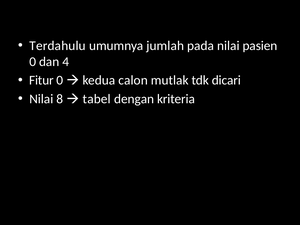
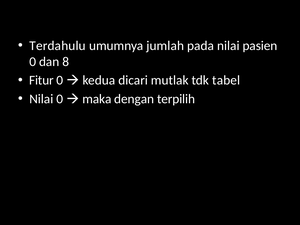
4: 4 -> 8
calon: calon -> dicari
dicari: dicari -> tabel
Nilai 8: 8 -> 0
tabel: tabel -> maka
kriteria: kriteria -> terpilih
